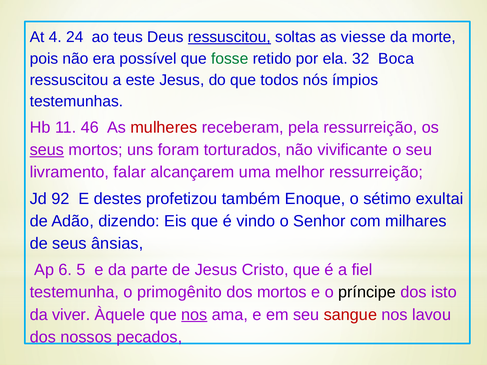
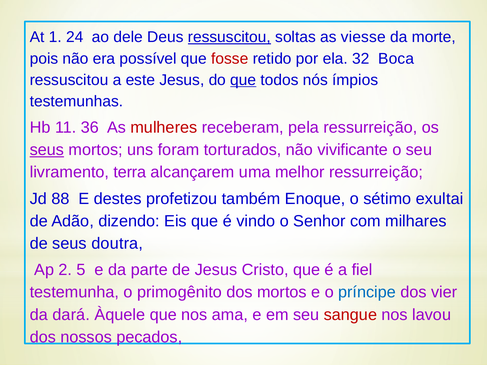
4: 4 -> 1
teus: teus -> dele
fosse colour: green -> red
que at (243, 80) underline: none -> present
46: 46 -> 36
falar: falar -> terra
92: 92 -> 88
ânsias: ânsias -> doutra
6: 6 -> 2
príncipe colour: black -> blue
isto: isto -> vier
viver: viver -> dará
nos at (194, 315) underline: present -> none
